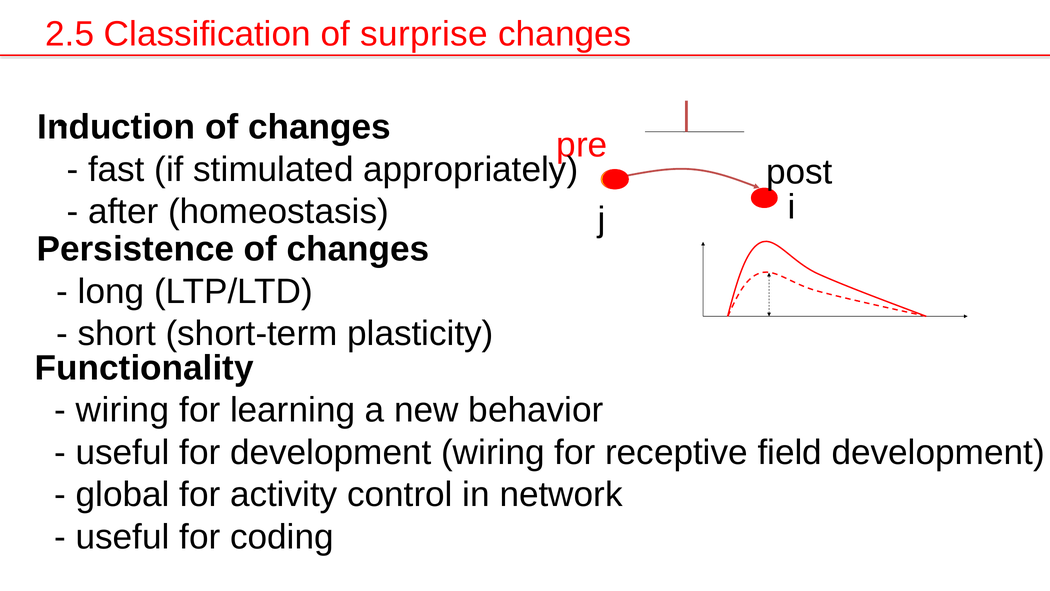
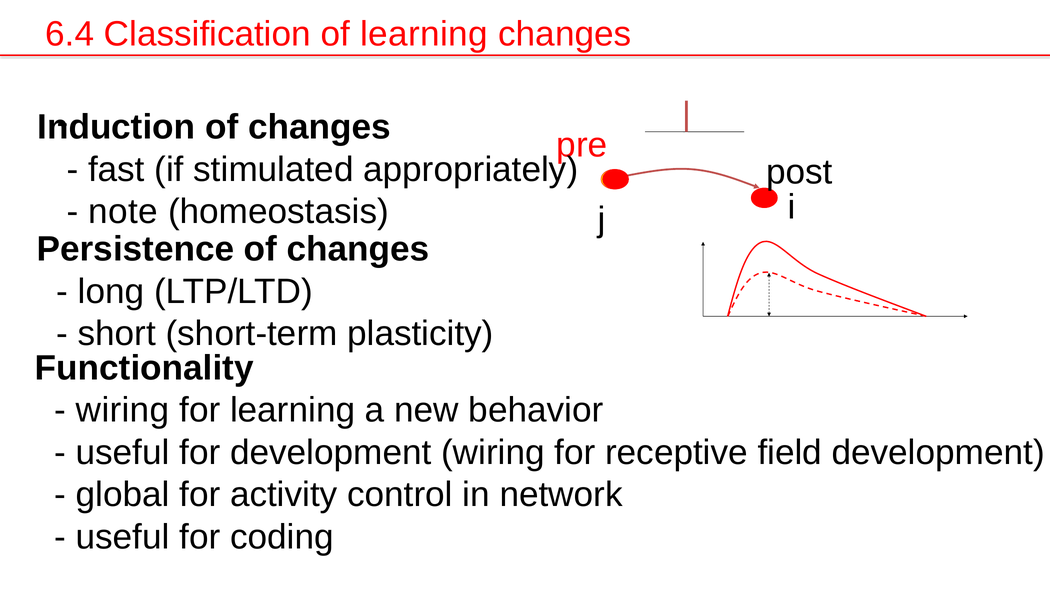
2.5: 2.5 -> 6.4
of surprise: surprise -> learning
after: after -> note
